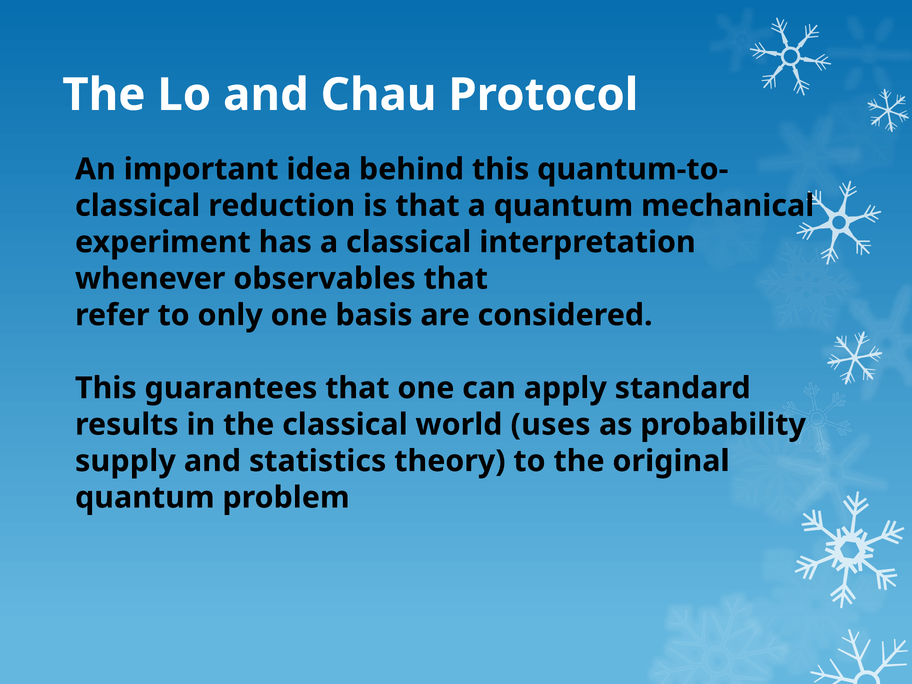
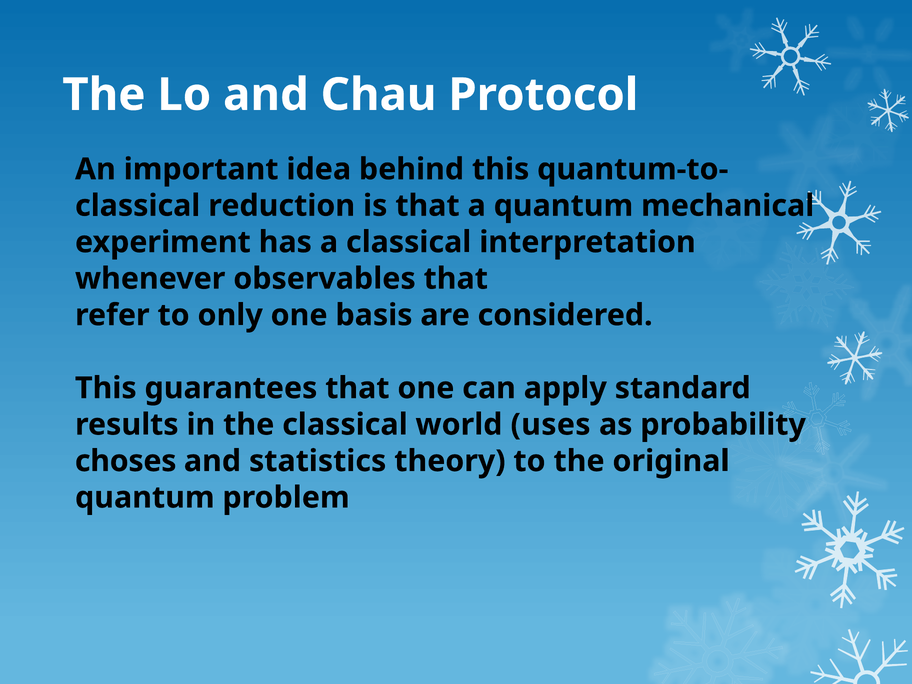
supply: supply -> choses
